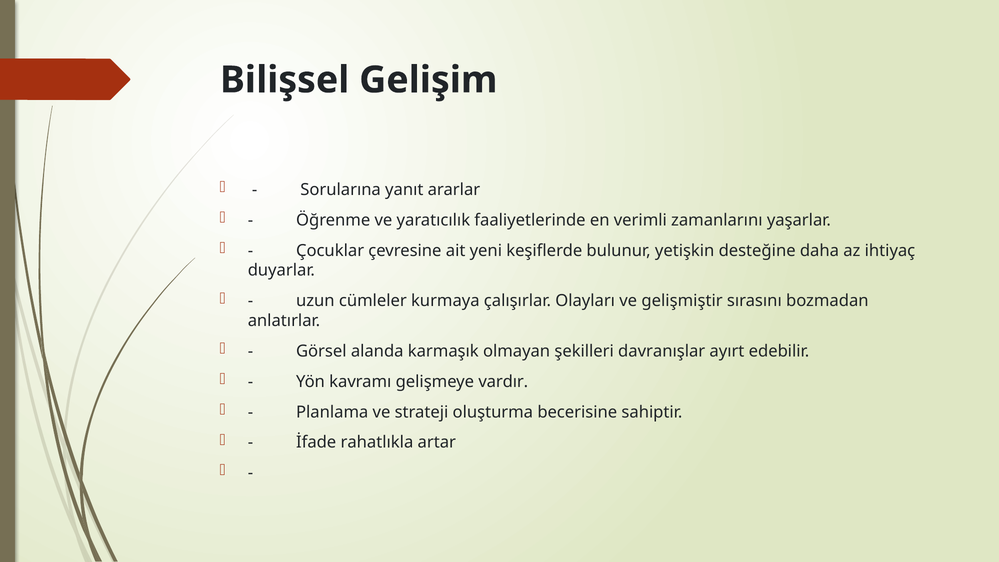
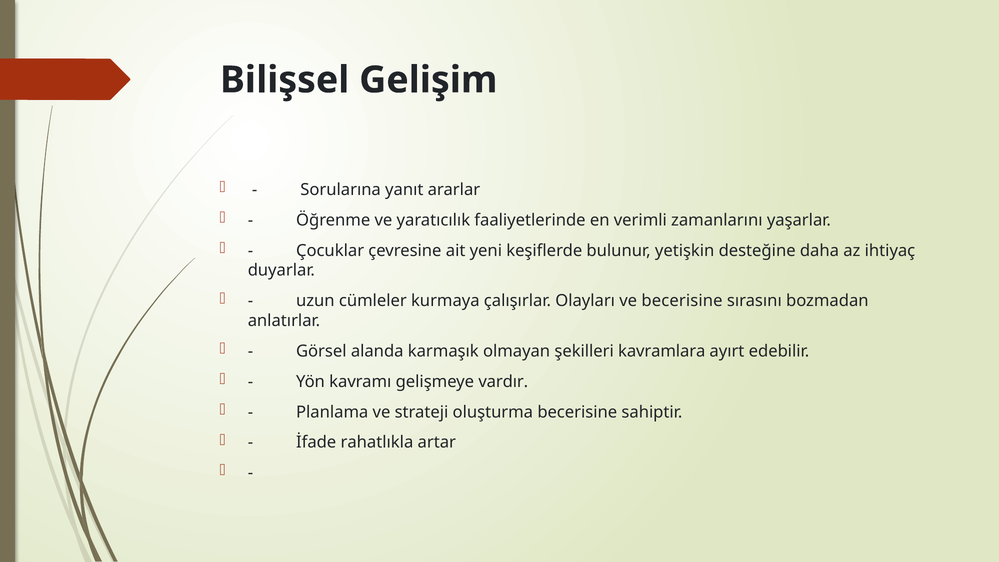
ve gelişmiştir: gelişmiştir -> becerisine
davranışlar: davranışlar -> kavramlara
